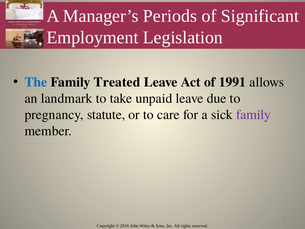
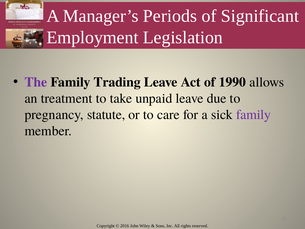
The colour: blue -> purple
Treated: Treated -> Trading
1991: 1991 -> 1990
landmark: landmark -> treatment
